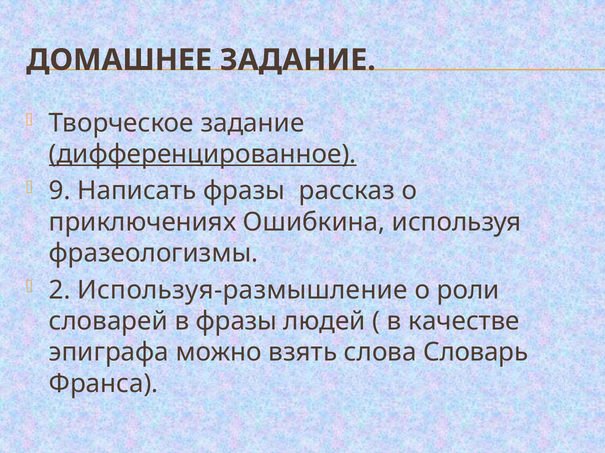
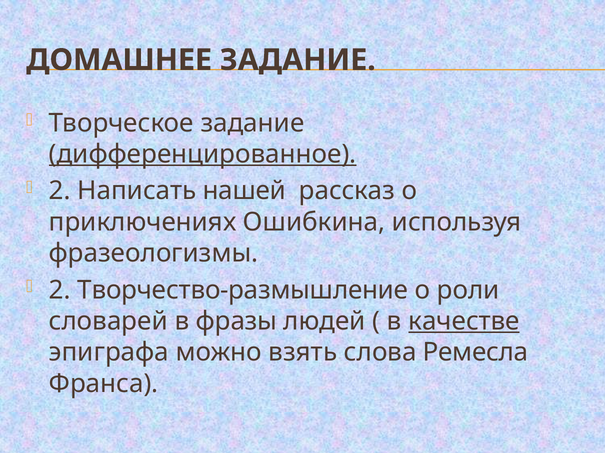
9 at (60, 191): 9 -> 2
Написать фразы: фразы -> нашей
Используя-размышление: Используя-размышление -> Творчество-размышление
качестве underline: none -> present
Словарь: Словарь -> Ремесла
